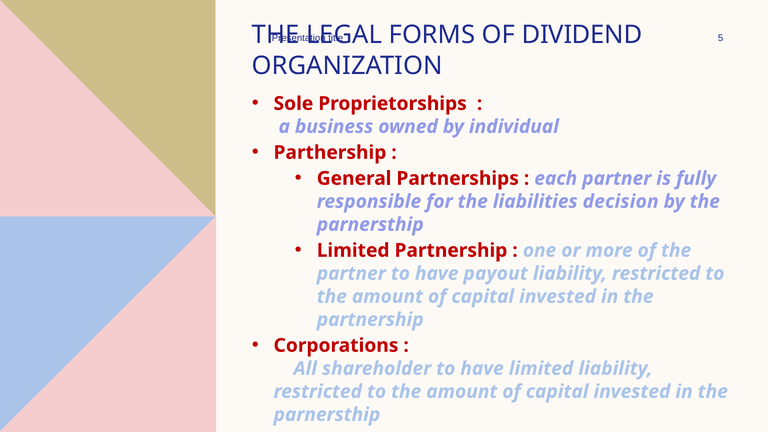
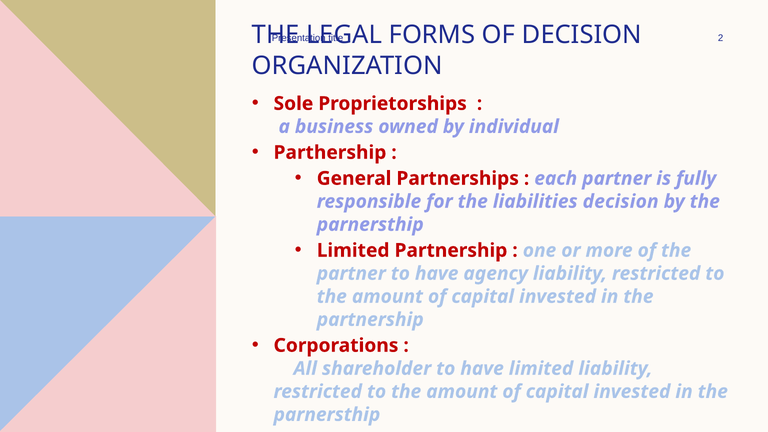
OF DIVIDEND: DIVIDEND -> DECISION
5: 5 -> 2
payout: payout -> agency
